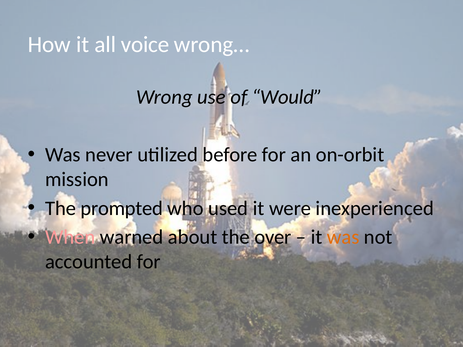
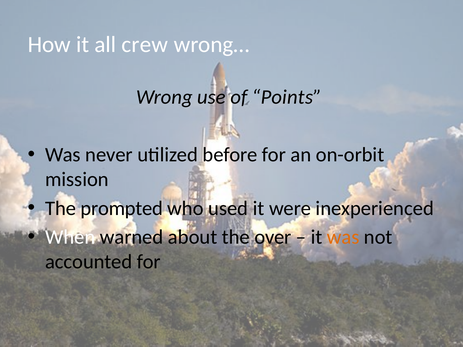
voice: voice -> crew
Would: Would -> Points
When colour: pink -> white
